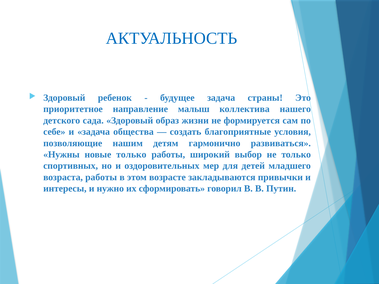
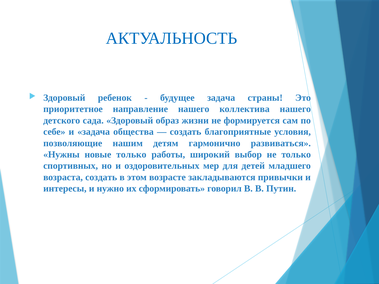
направление малыш: малыш -> нашего
возраста работы: работы -> создать
